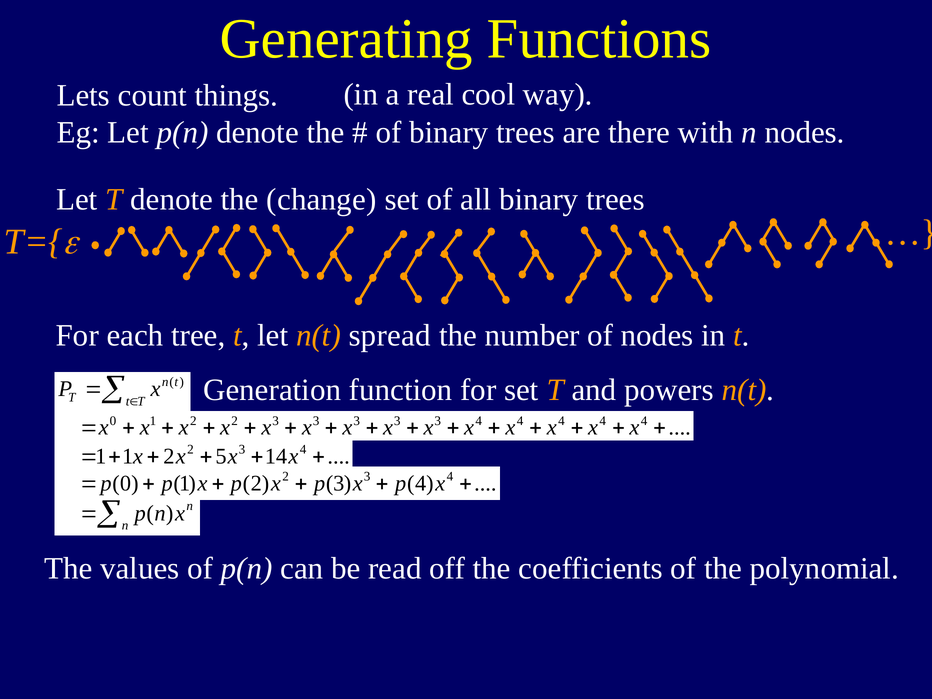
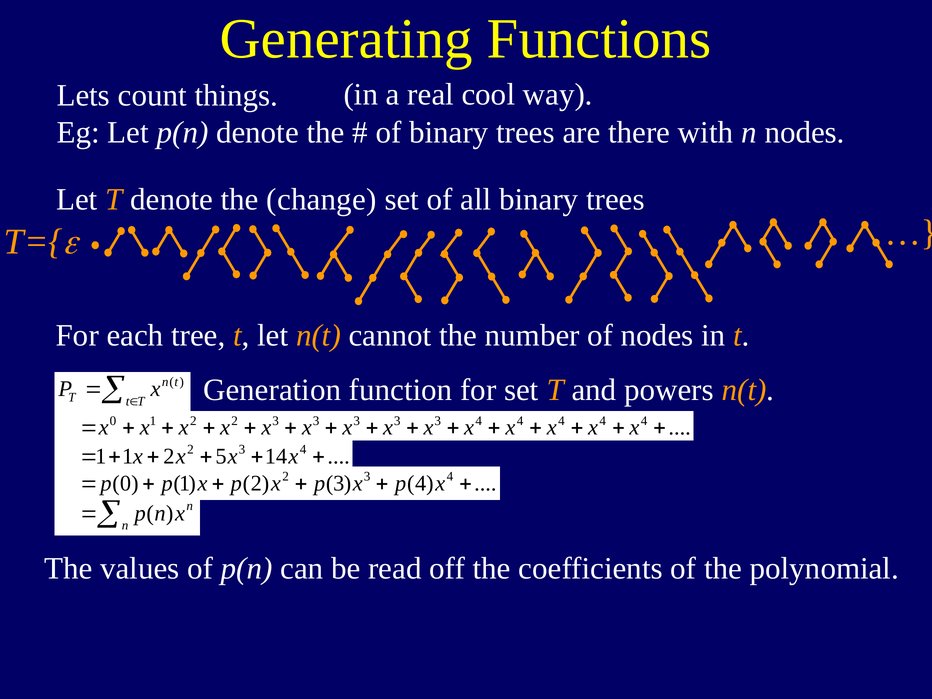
spread: spread -> cannot
